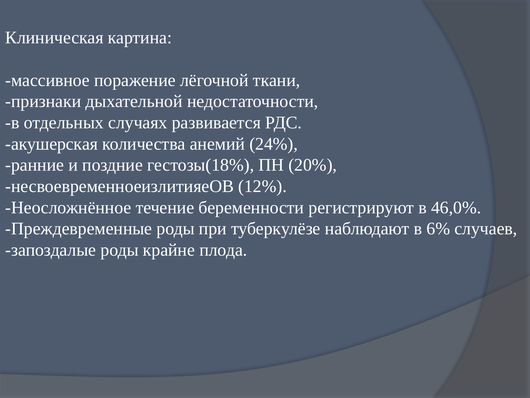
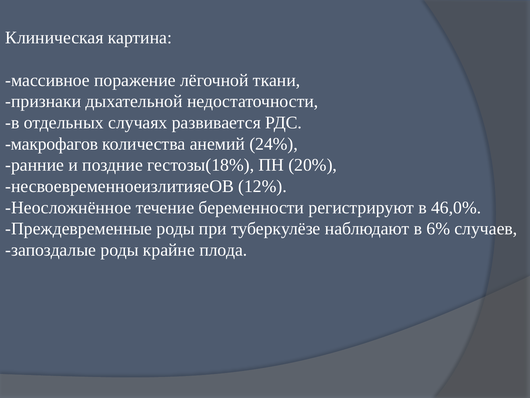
акушерская: акушерская -> макрофагов
